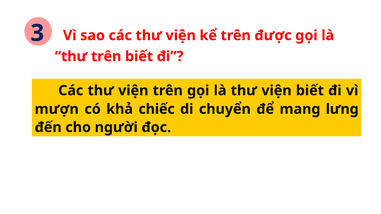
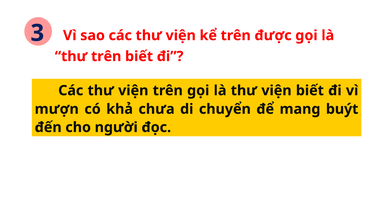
chiếc: chiếc -> chưa
lưng: lưng -> buýt
